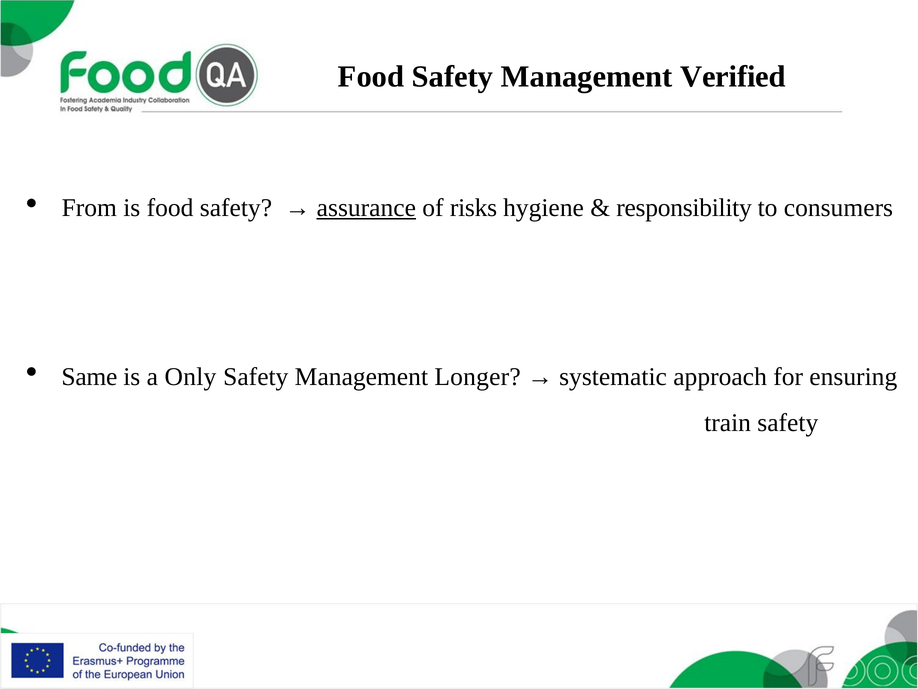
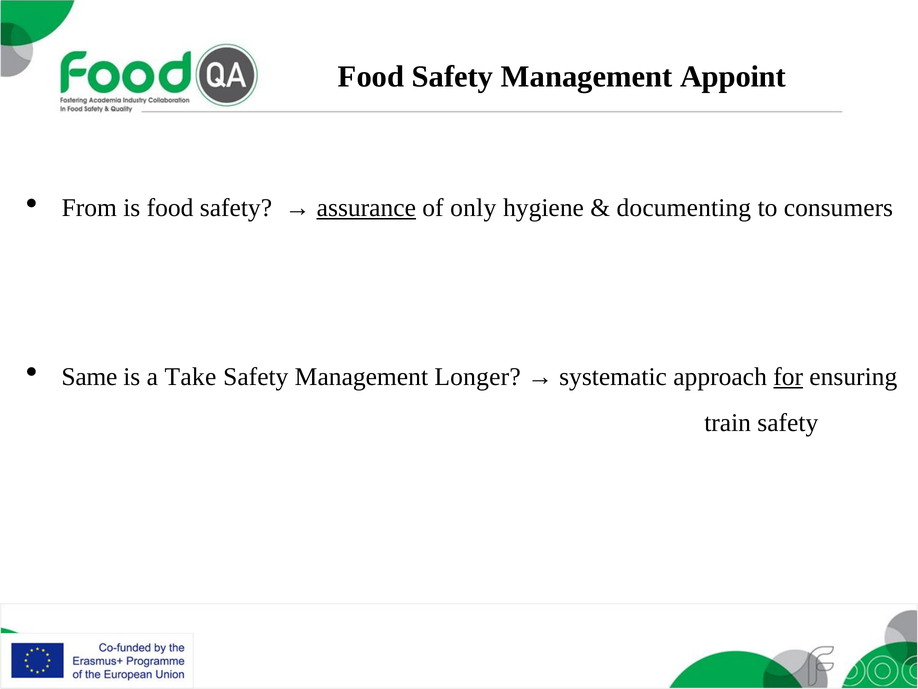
Verified: Verified -> Appoint
risks: risks -> only
responsibility: responsibility -> documenting
Only: Only -> Take
for underline: none -> present
